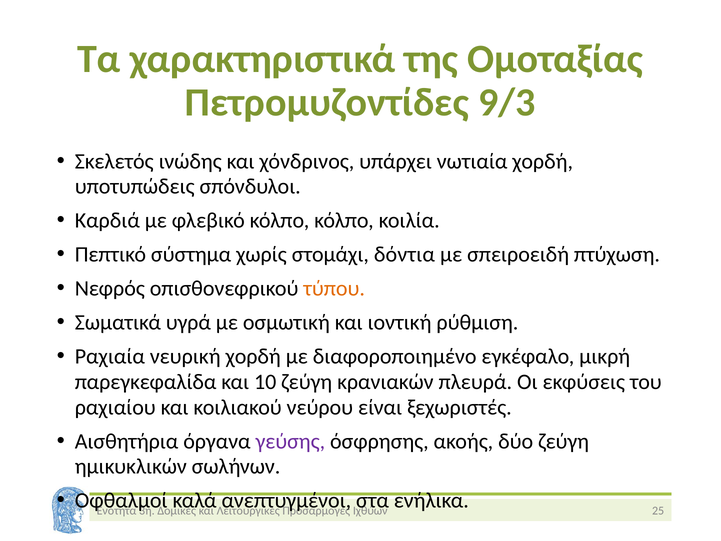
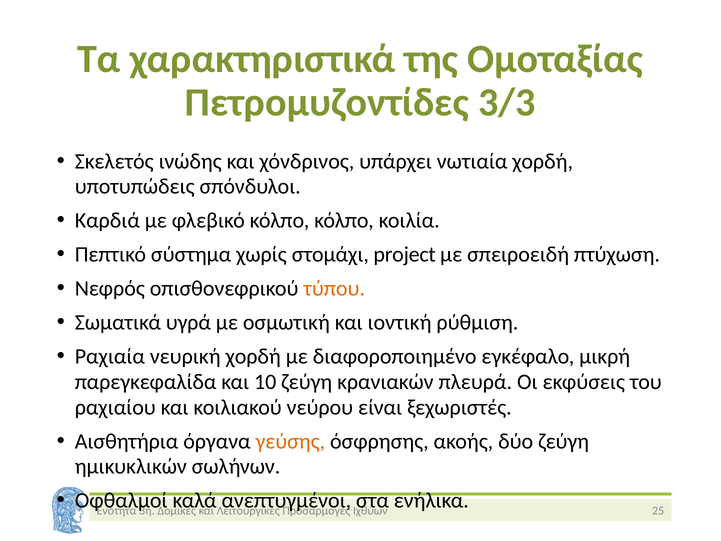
9/3: 9/3 -> 3/3
δόντια: δόντια -> project
γεύσης colour: purple -> orange
